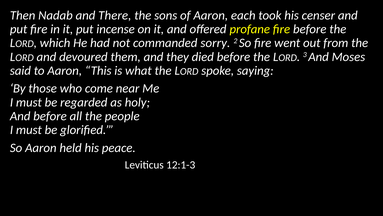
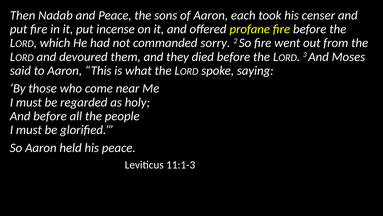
and There: There -> Peace
12:1-3: 12:1-3 -> 11:1-3
